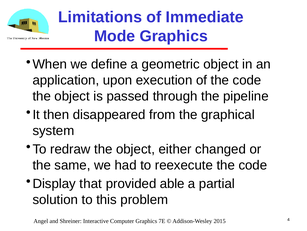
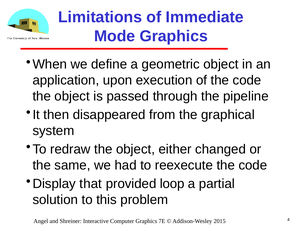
able: able -> loop
